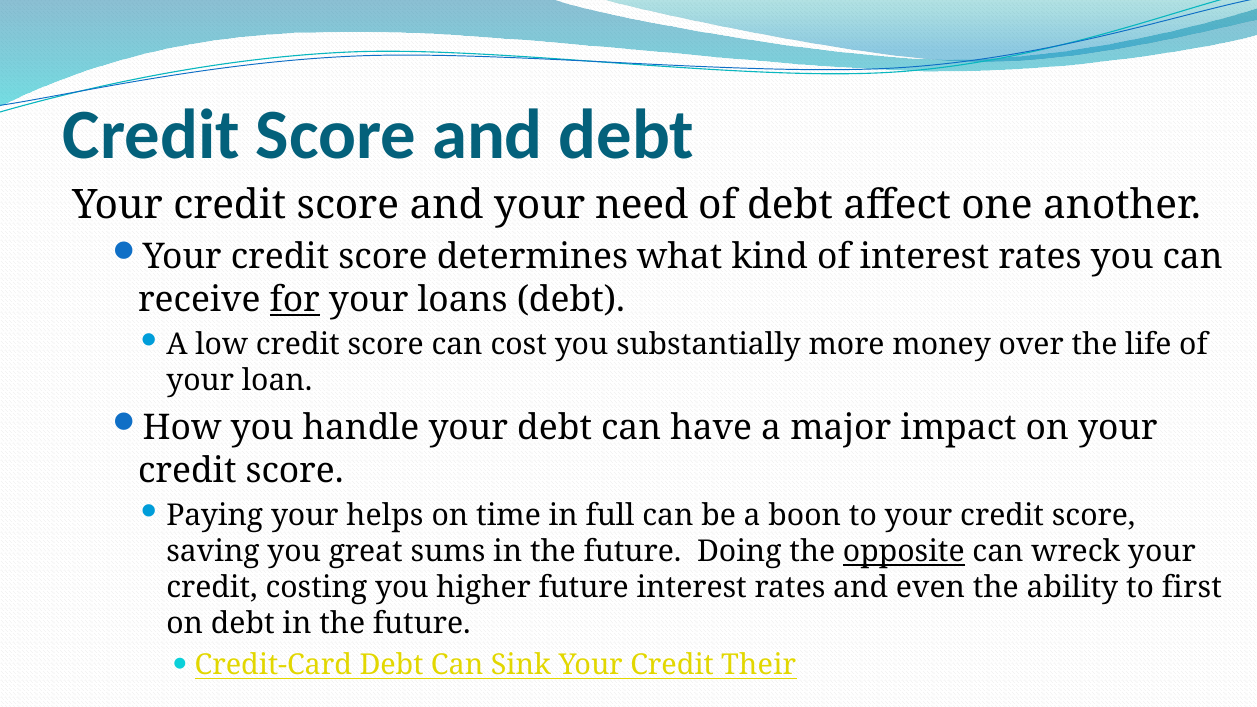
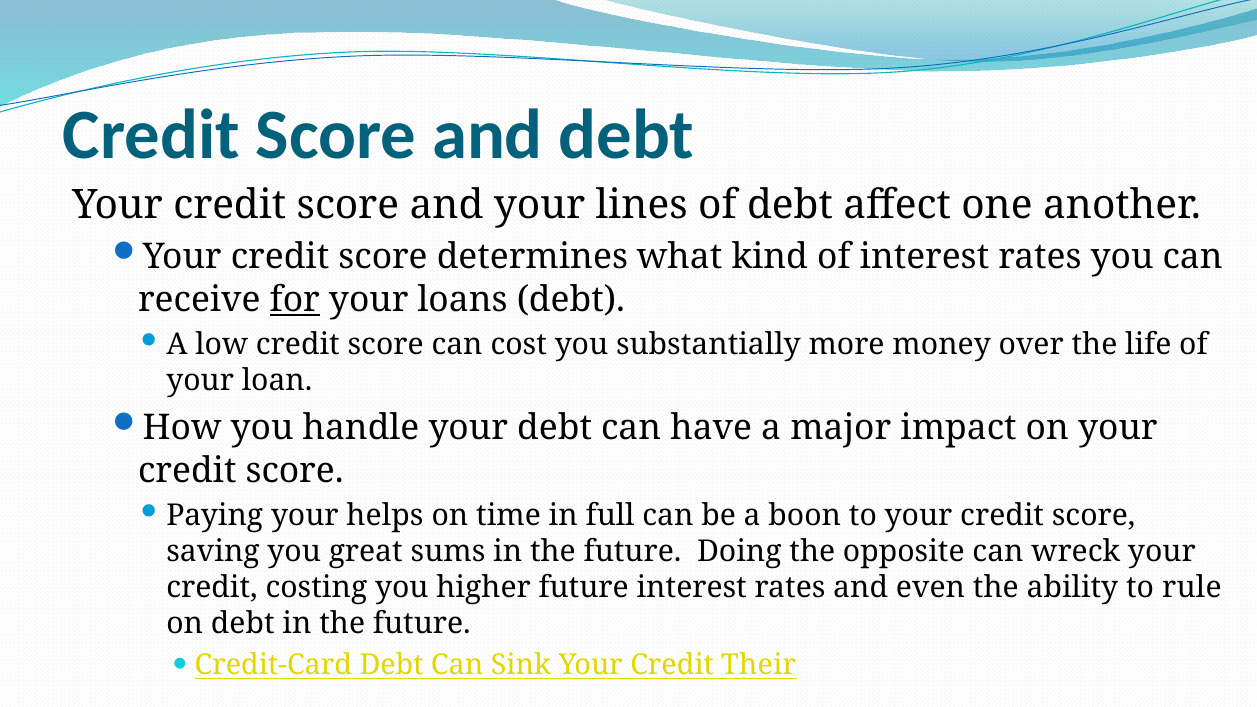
need: need -> lines
opposite underline: present -> none
first: first -> rule
